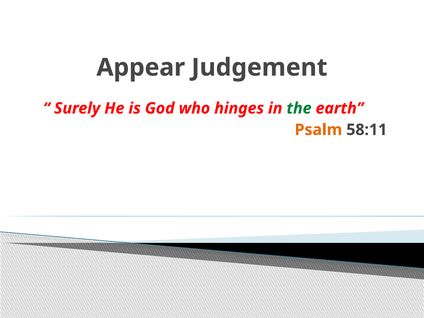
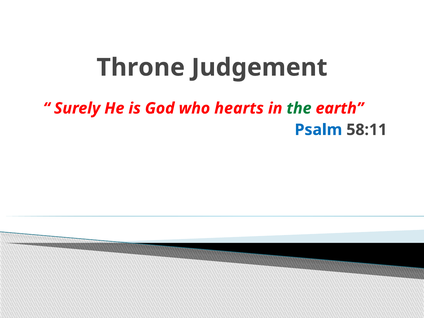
Appear: Appear -> Throne
hinges: hinges -> hearts
Psalm colour: orange -> blue
